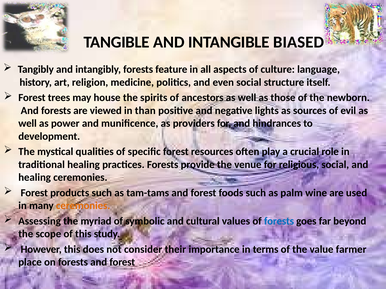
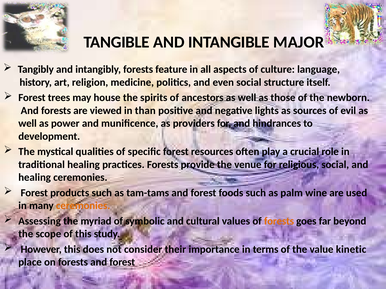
BIASED: BIASED -> MAJOR
forests at (279, 221) colour: blue -> orange
farmer: farmer -> kinetic
